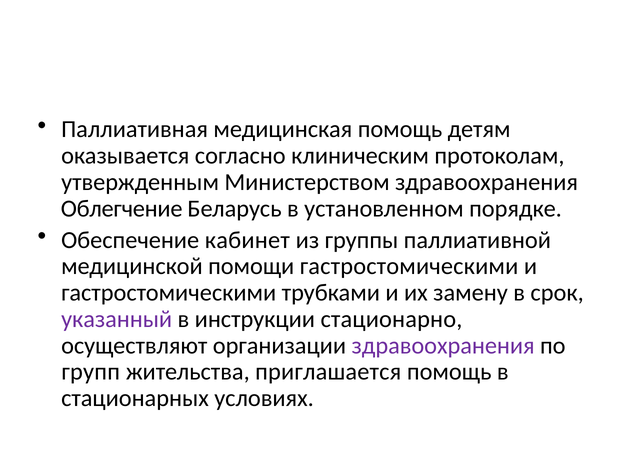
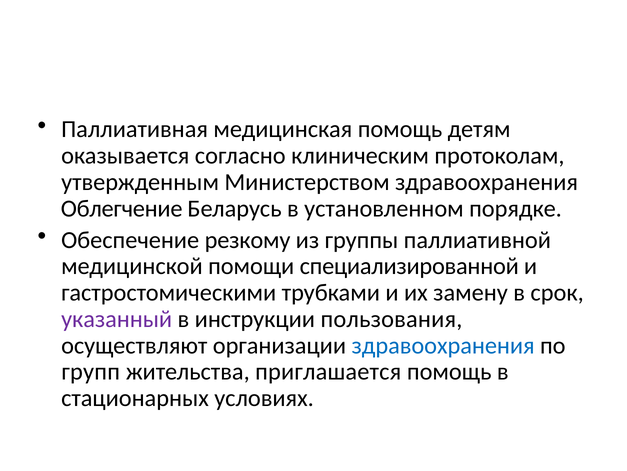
кабинет: кабинет -> резкому
помощи гастростомическими: гастростомическими -> специализированной
стационарно: стационарно -> пользования
здравоохранения at (443, 345) colour: purple -> blue
